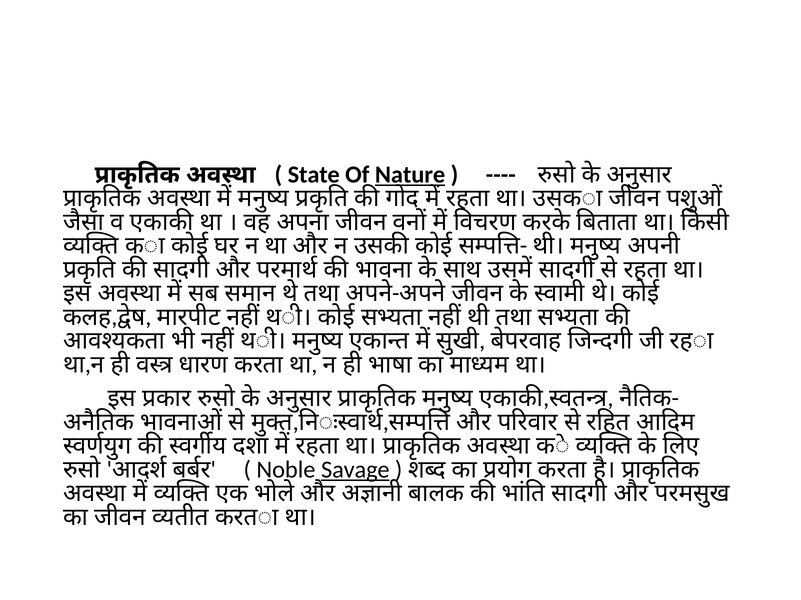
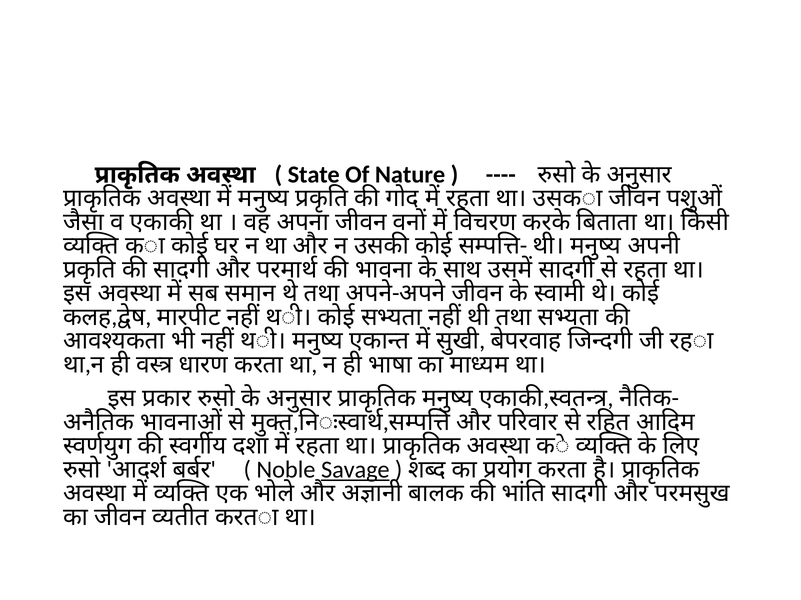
Nature underline: present -> none
